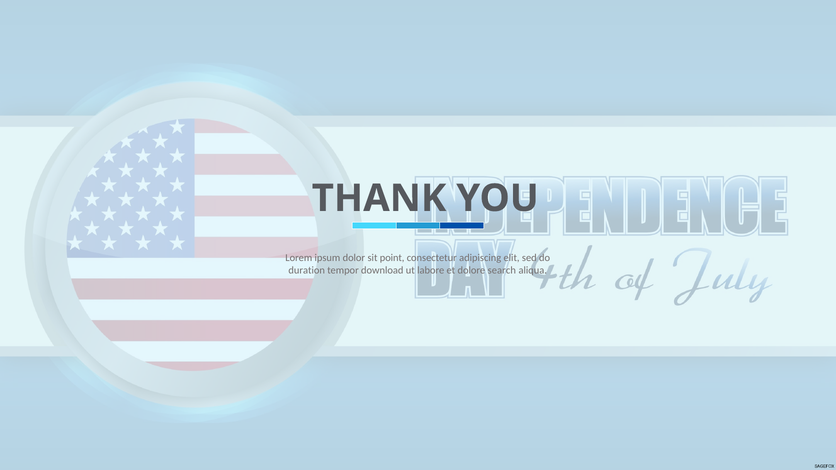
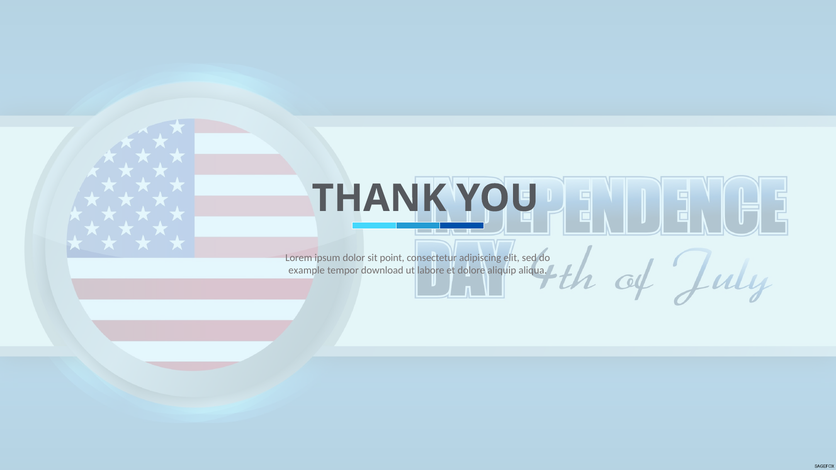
duration: duration -> example
search: search -> aliquip
